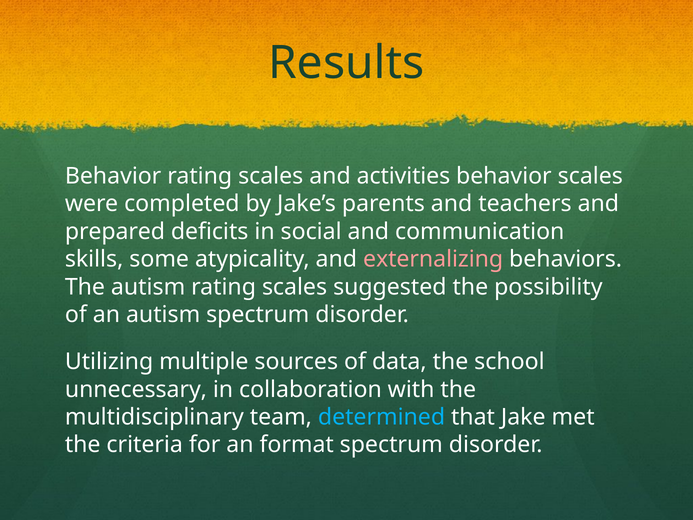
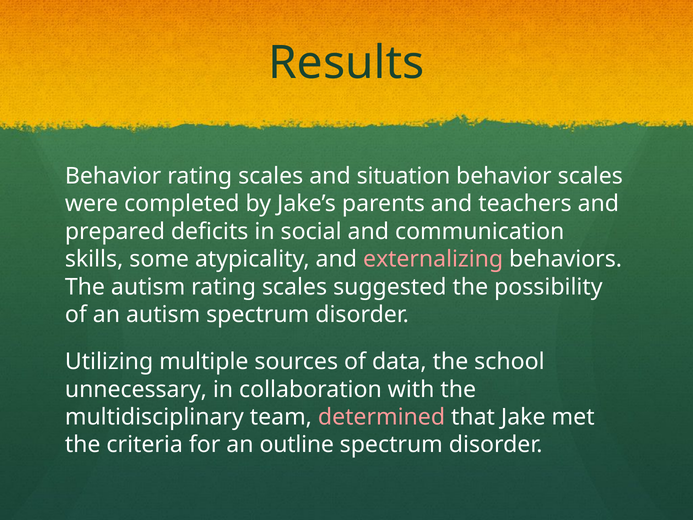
activities: activities -> situation
determined colour: light blue -> pink
format: format -> outline
